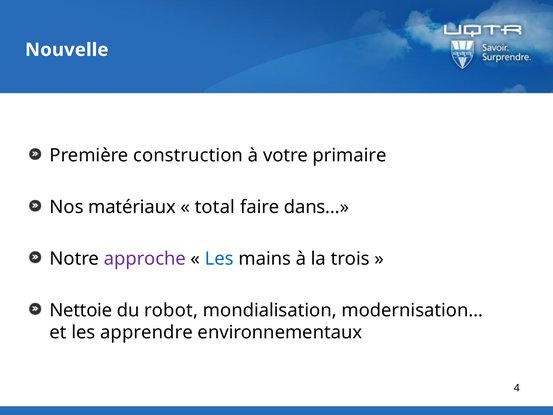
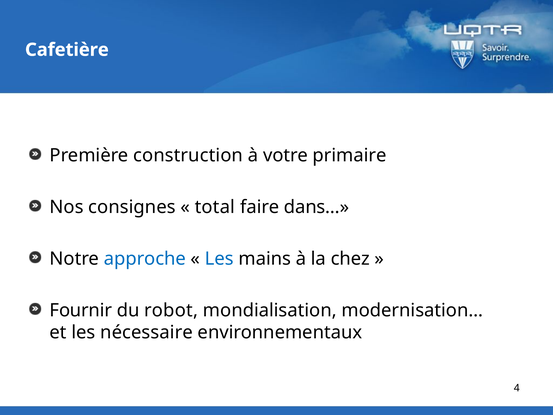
Nouvelle: Nouvelle -> Cafetière
matériaux: matériaux -> consignes
approche colour: purple -> blue
trois: trois -> chez
Nettoie: Nettoie -> Fournir
apprendre: apprendre -> nécessaire
